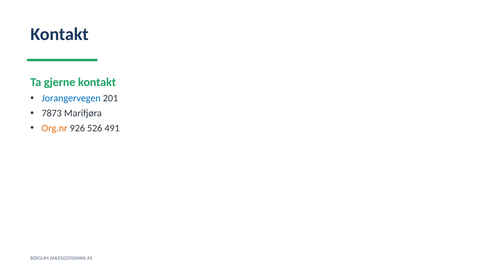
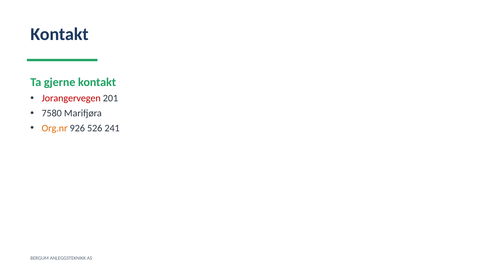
Jorangervegen colour: blue -> red
7873: 7873 -> 7580
491: 491 -> 241
